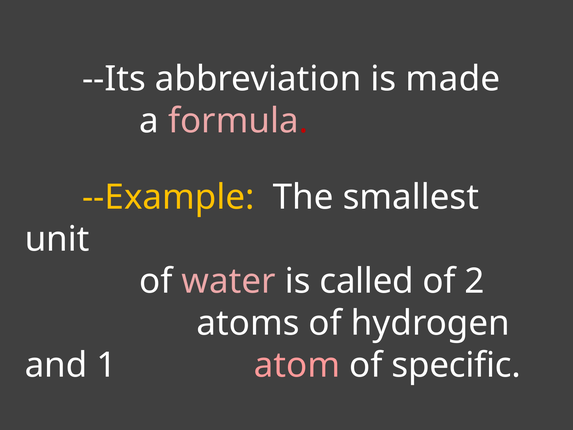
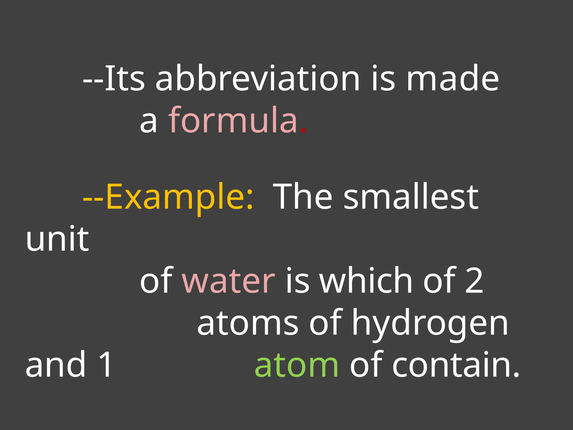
called: called -> which
atom colour: pink -> light green
specific: specific -> contain
